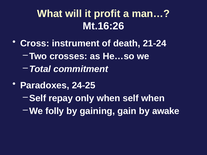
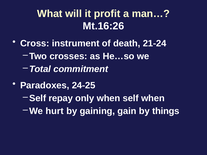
folly: folly -> hurt
awake: awake -> things
